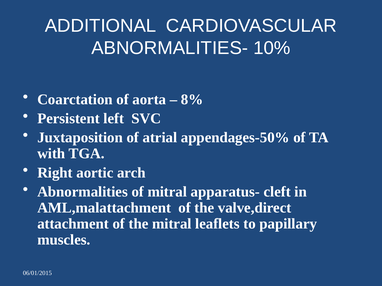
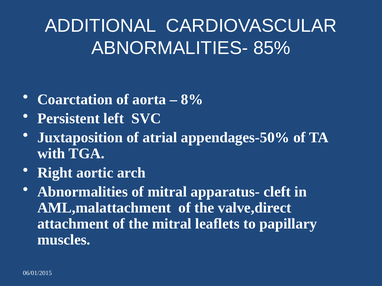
10%: 10% -> 85%
